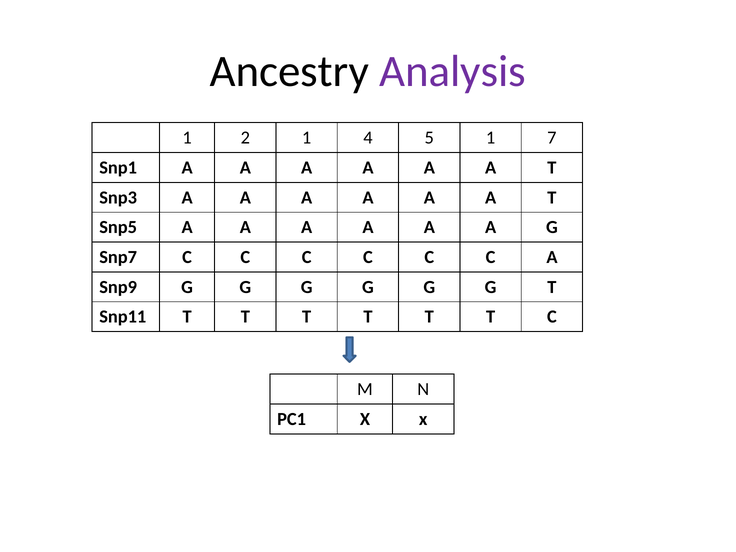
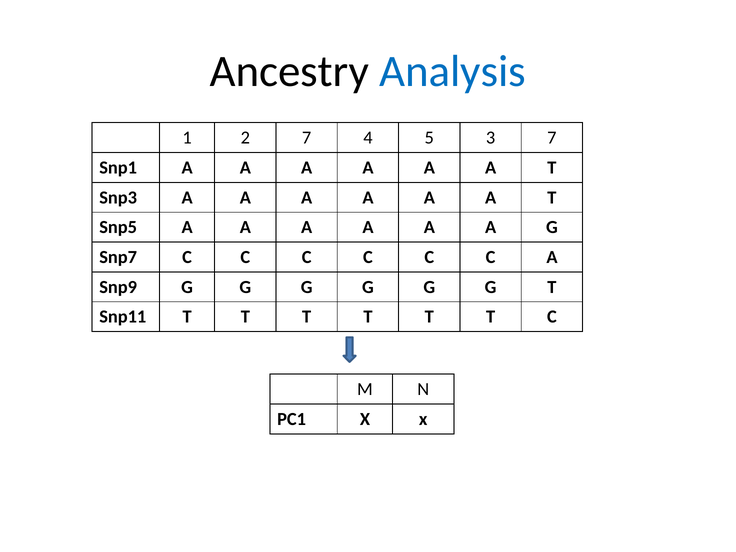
Analysis colour: purple -> blue
2 1: 1 -> 7
5 1: 1 -> 3
